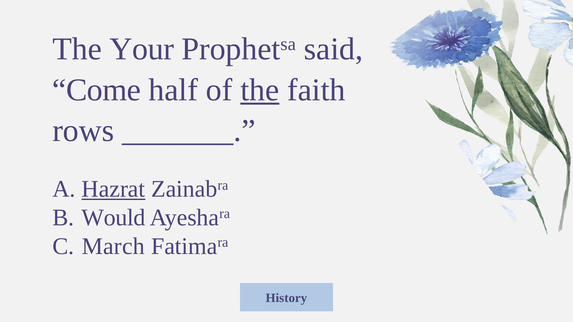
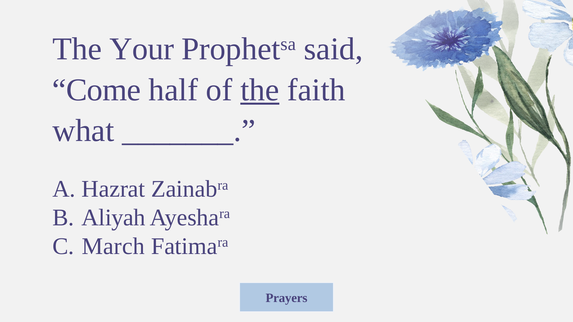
rows: rows -> what
Hazrat underline: present -> none
Would: Would -> Aliyah
History: History -> Prayers
